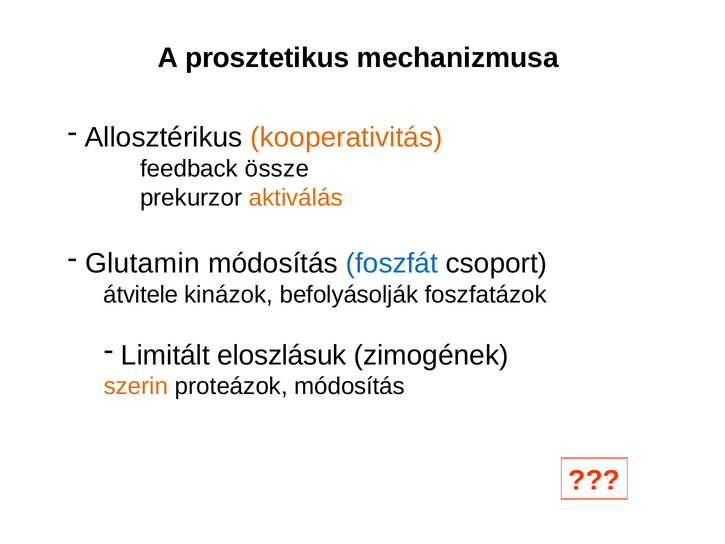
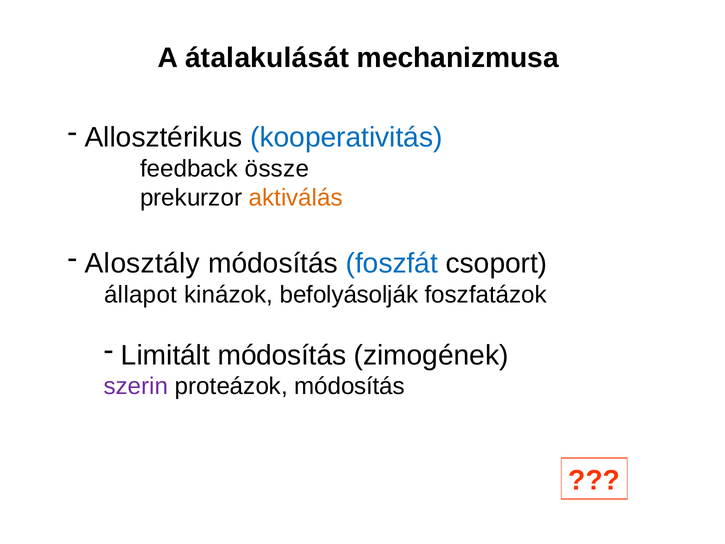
prosztetikus: prosztetikus -> átalakulását
kooperativitás colour: orange -> blue
Glutamin: Glutamin -> Alosztály
átvitele: átvitele -> állapot
Limitált eloszlásuk: eloszlásuk -> módosítás
szerin colour: orange -> purple
